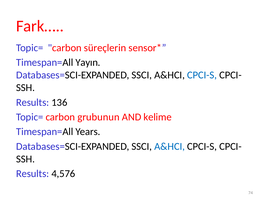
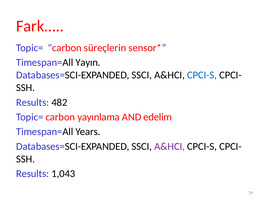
136: 136 -> 482
grubunun: grubunun -> yayınlama
kelime: kelime -> edelim
A&HCI at (170, 146) colour: blue -> purple
4,576: 4,576 -> 1,043
